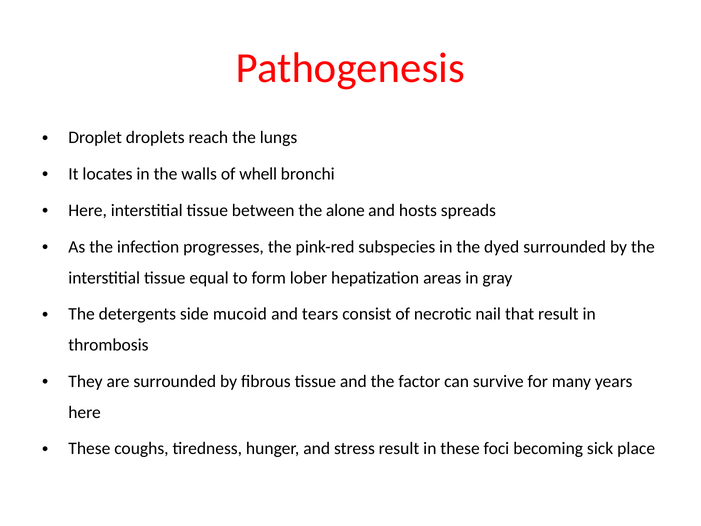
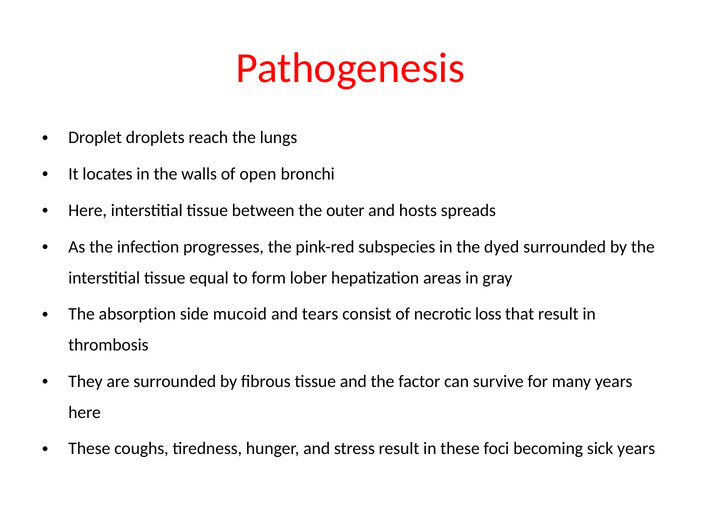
whell: whell -> open
alone: alone -> outer
detergents: detergents -> absorption
nail: nail -> loss
sick place: place -> years
